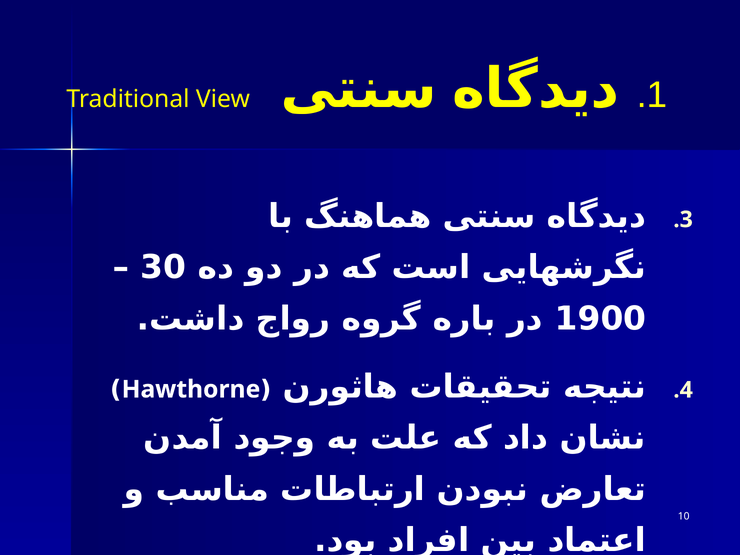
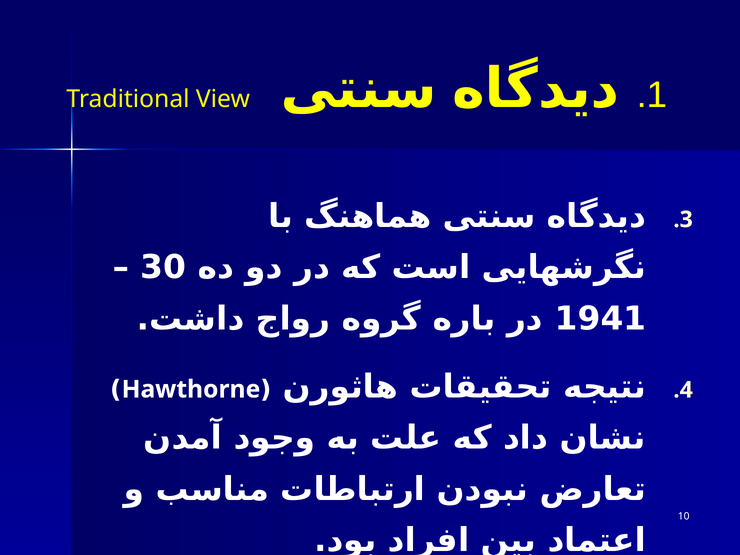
1900: 1900 -> 1941
